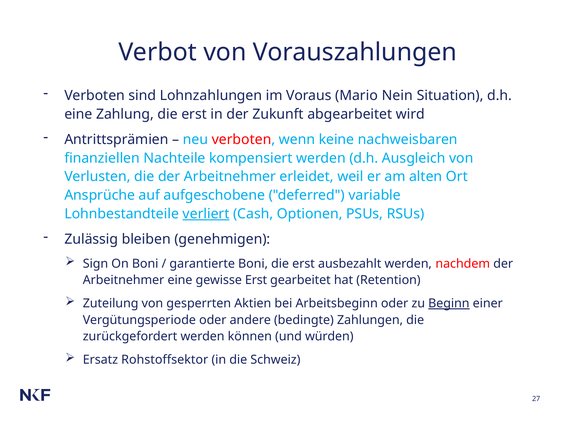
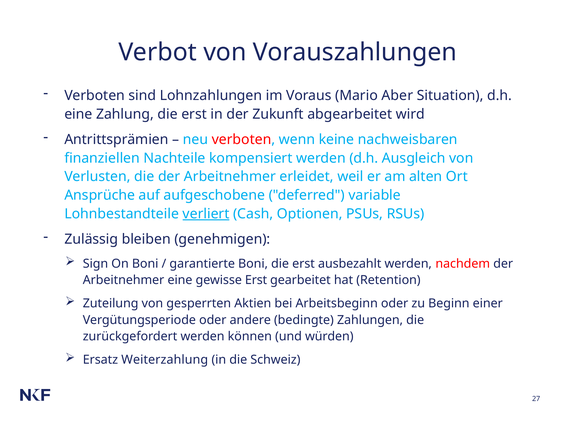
Nein: Nein -> Aber
Beginn underline: present -> none
Rohstoffsektor: Rohstoffsektor -> Weiterzahlung
